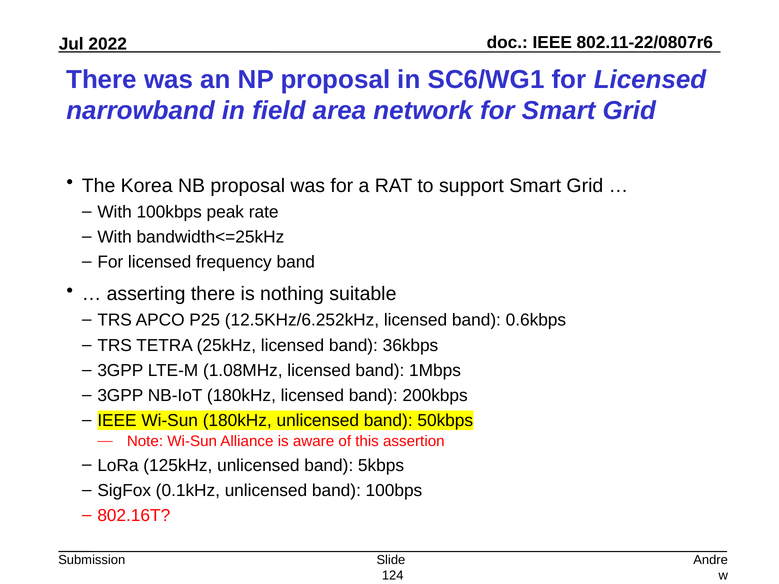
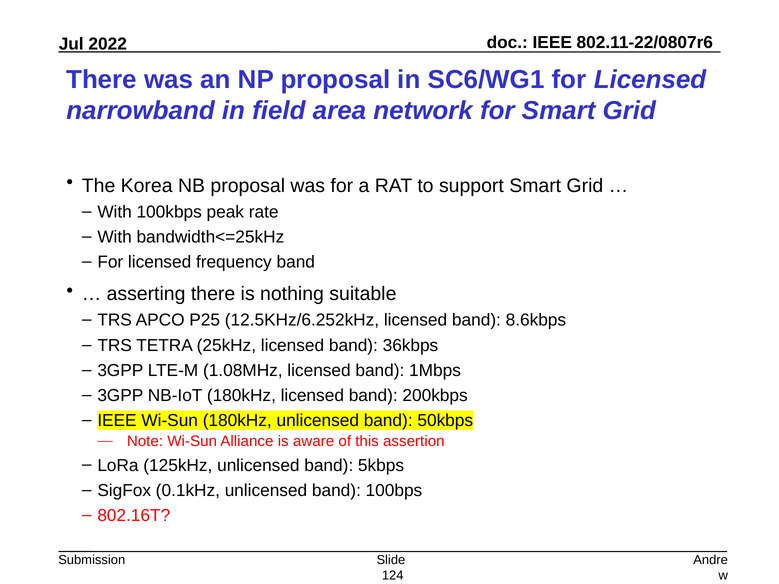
0.6kbps: 0.6kbps -> 8.6kbps
